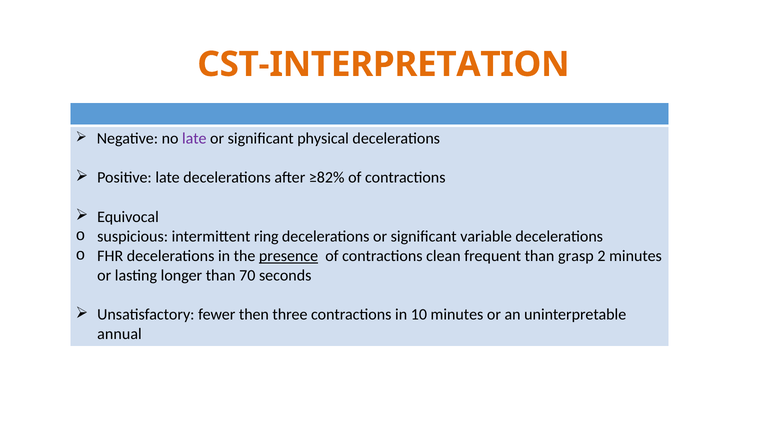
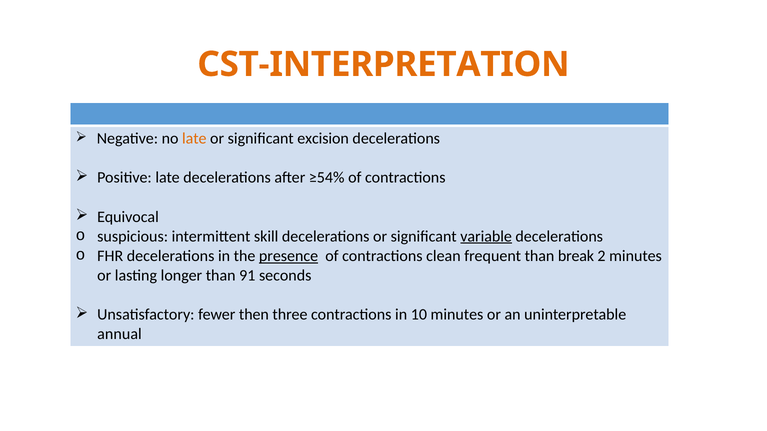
late at (194, 139) colour: purple -> orange
physical: physical -> excision
≥82%: ≥82% -> ≥54%
ring: ring -> skill
variable underline: none -> present
grasp: grasp -> break
70: 70 -> 91
